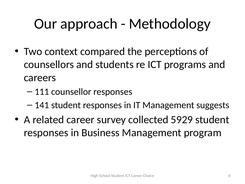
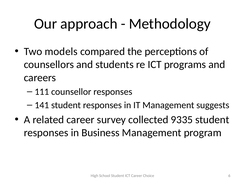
context: context -> models
5929: 5929 -> 9335
